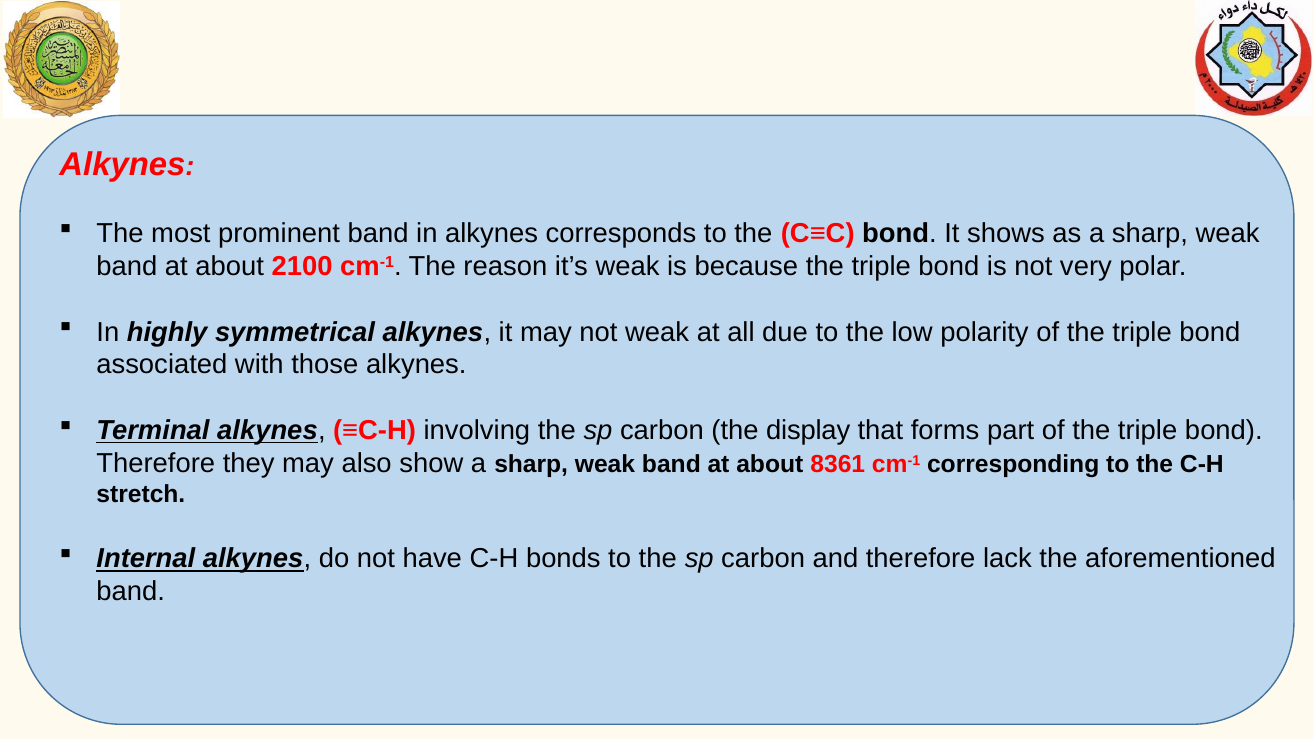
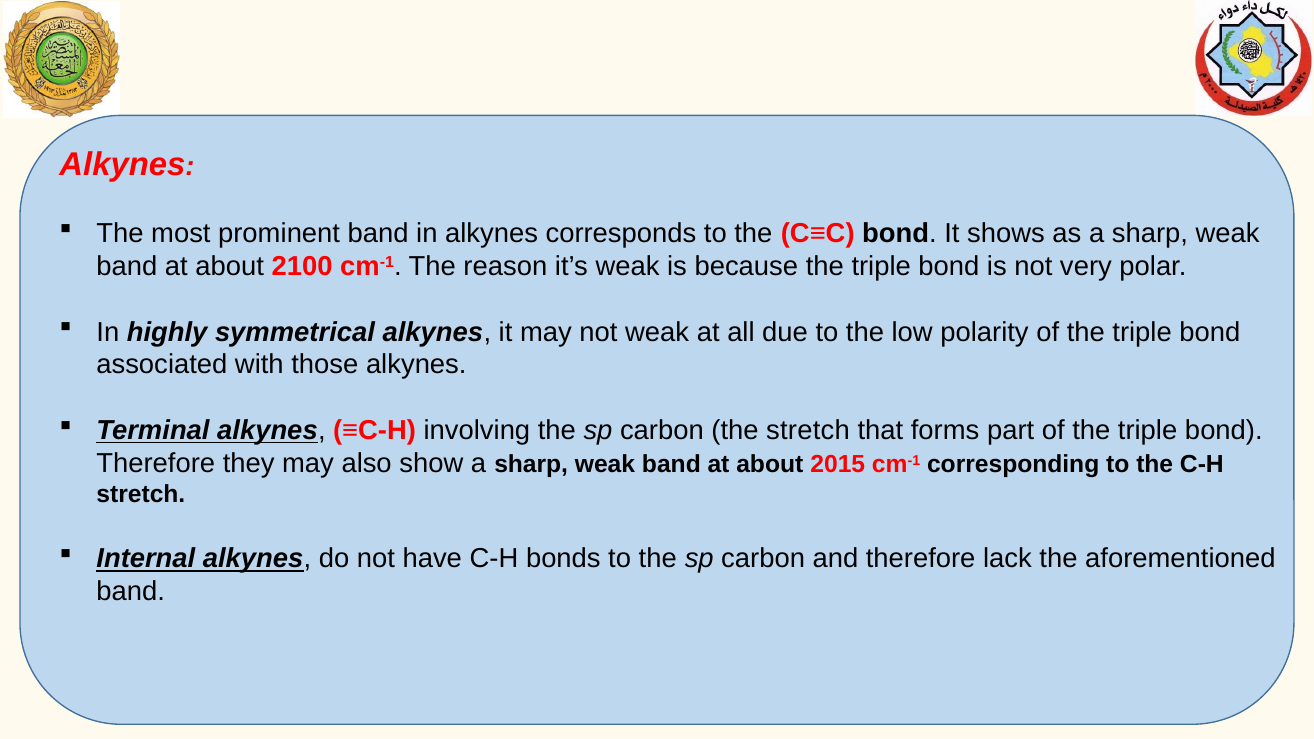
the display: display -> stretch
8361: 8361 -> 2015
